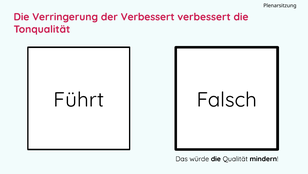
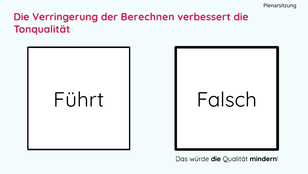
der Verbessert: Verbessert -> Berechnen
